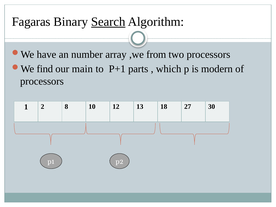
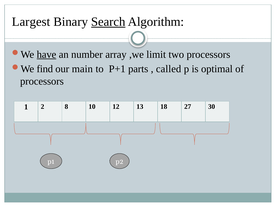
Fagaras: Fagaras -> Largest
have underline: none -> present
from: from -> limit
which: which -> called
modern: modern -> optimal
